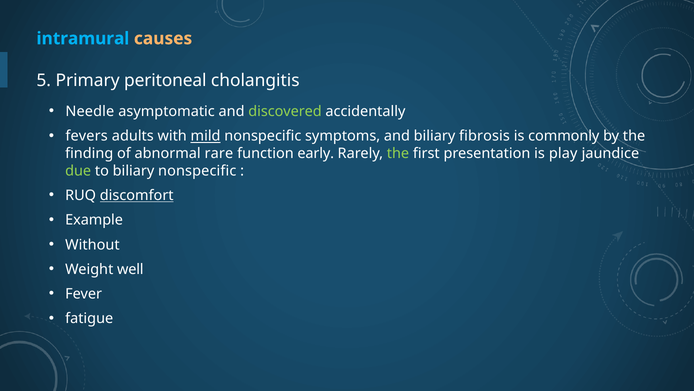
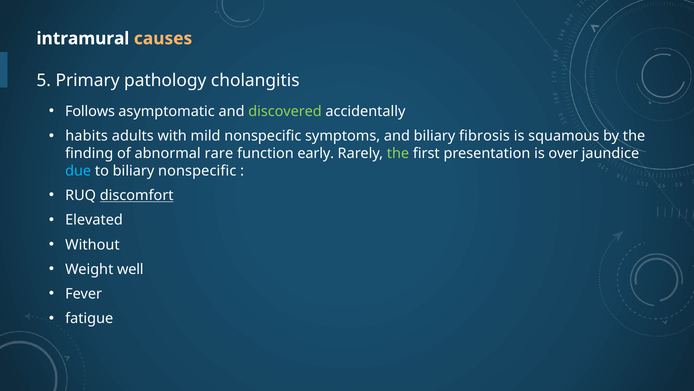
intramural colour: light blue -> white
peritoneal: peritoneal -> pathology
Needle: Needle -> Follows
fevers: fevers -> habits
mild underline: present -> none
commonly: commonly -> squamous
play: play -> over
due colour: light green -> light blue
Example: Example -> Elevated
